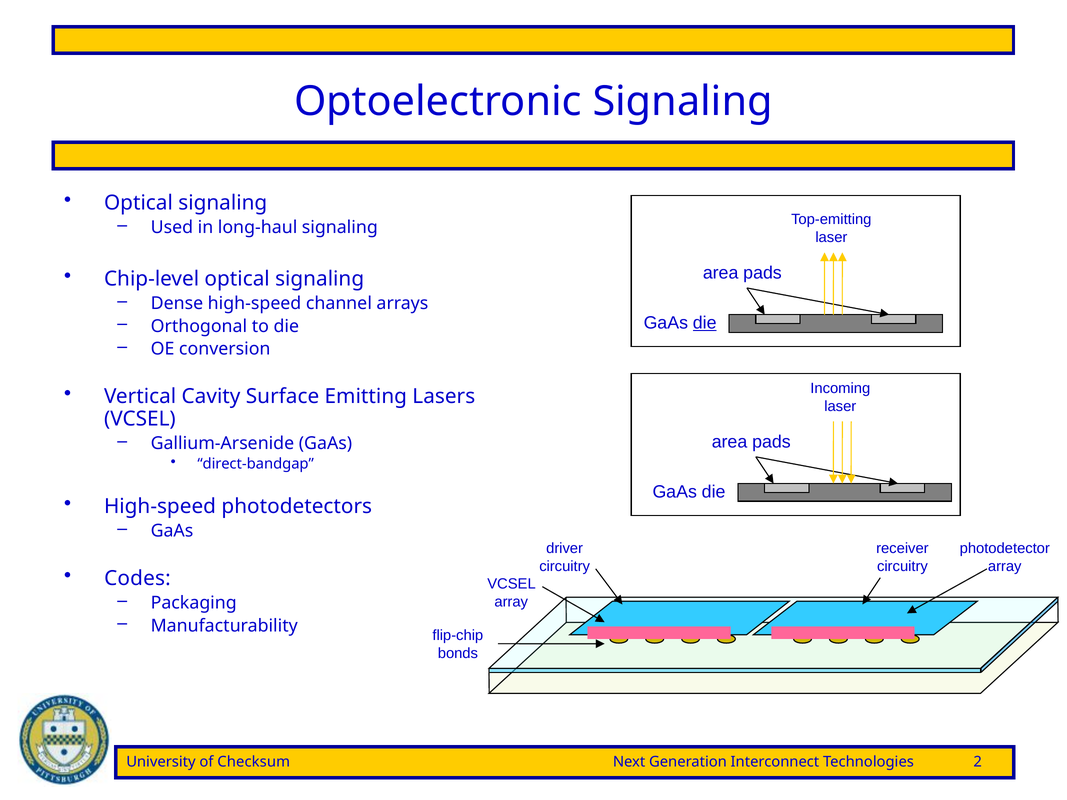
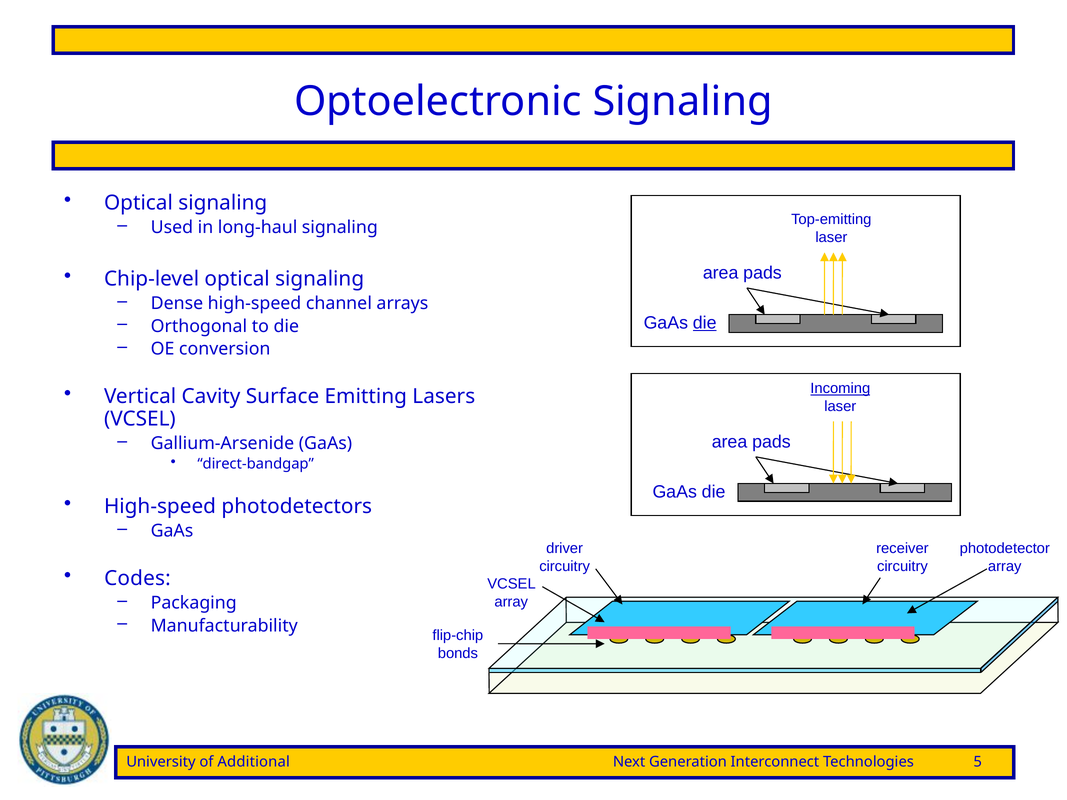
Incoming underline: none -> present
Checksum: Checksum -> Additional
2: 2 -> 5
